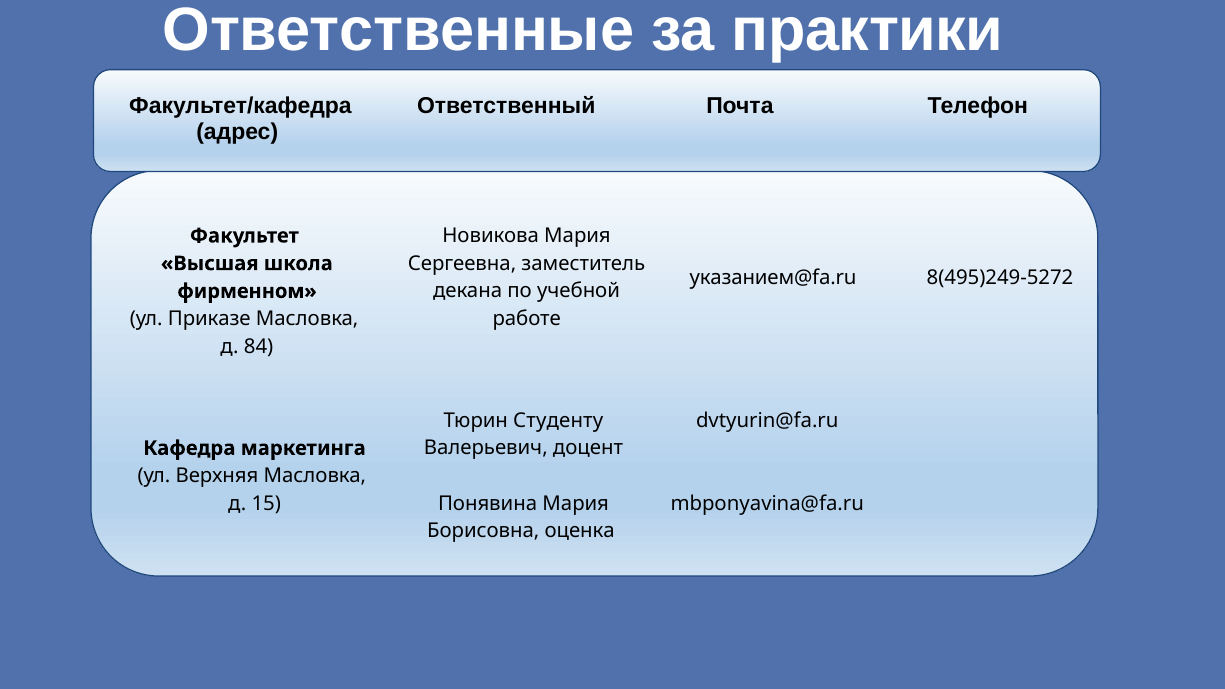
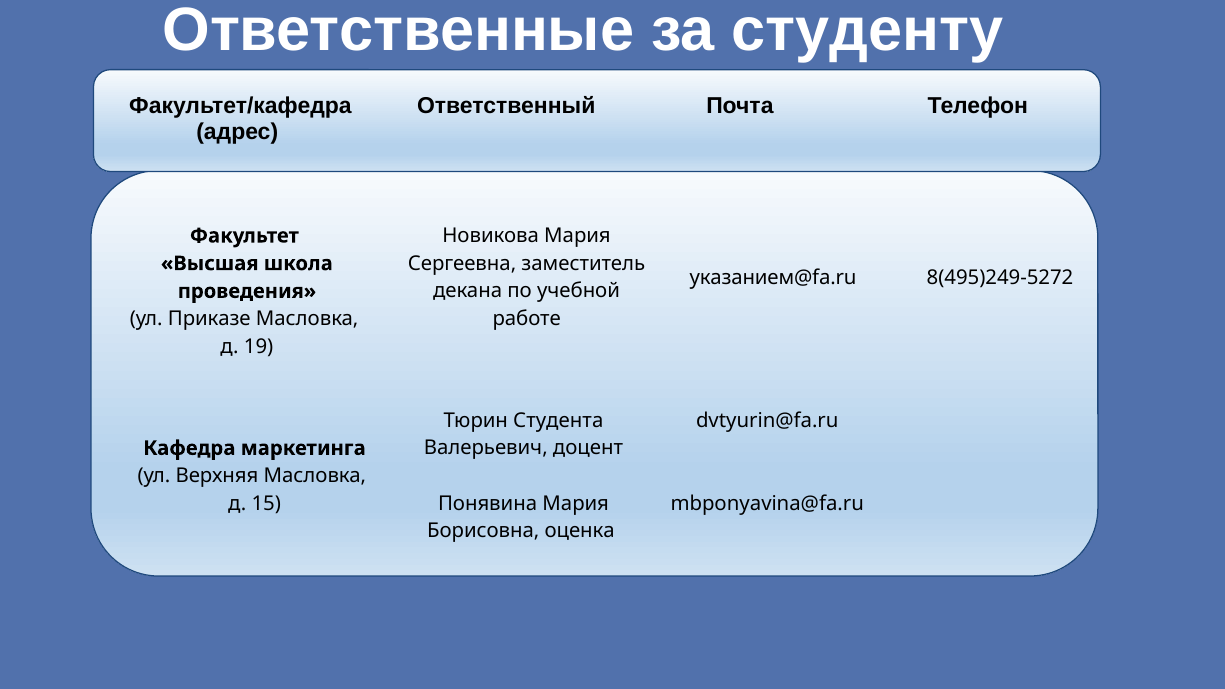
практики: практики -> студенту
фирменном: фирменном -> проведения
84: 84 -> 19
Студенту: Студенту -> Студента
